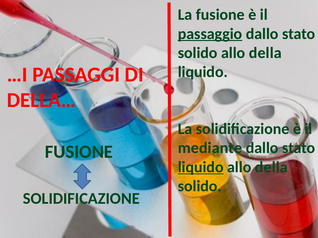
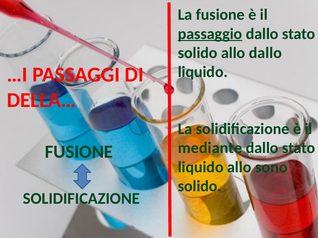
solido allo della: della -> dallo
liquido at (201, 167) underline: present -> none
della at (271, 167): della -> sono
